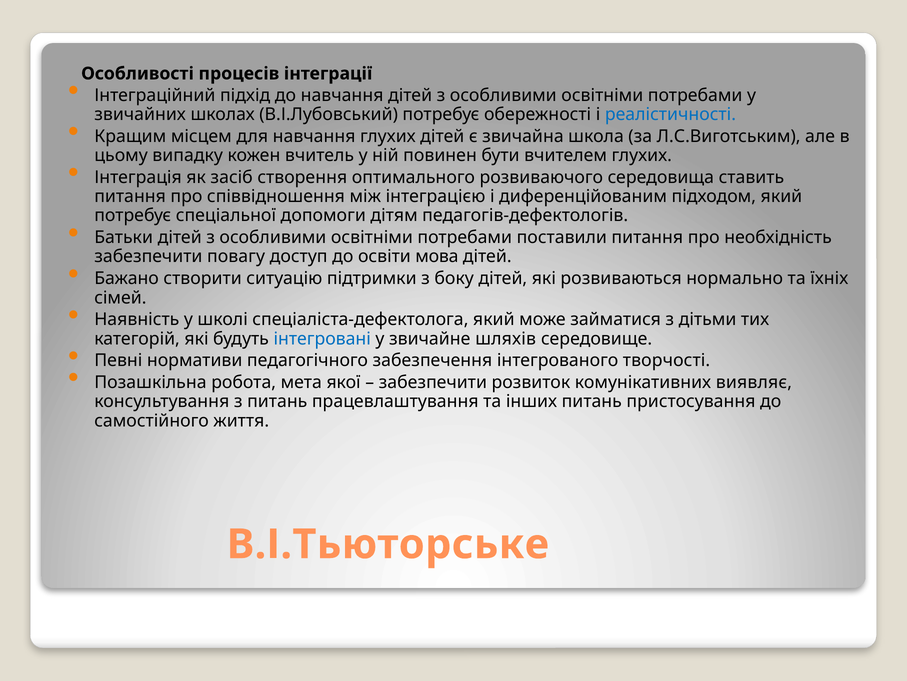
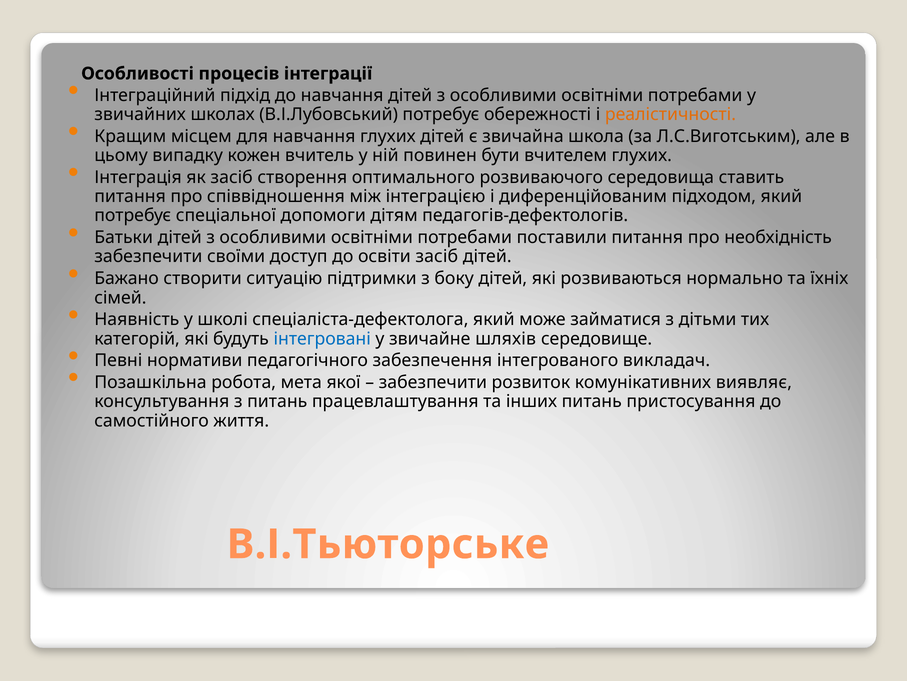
реалістичності colour: blue -> orange
повагу: повагу -> своїми
освіти мова: мова -> засіб
творчості: творчості -> викладач
